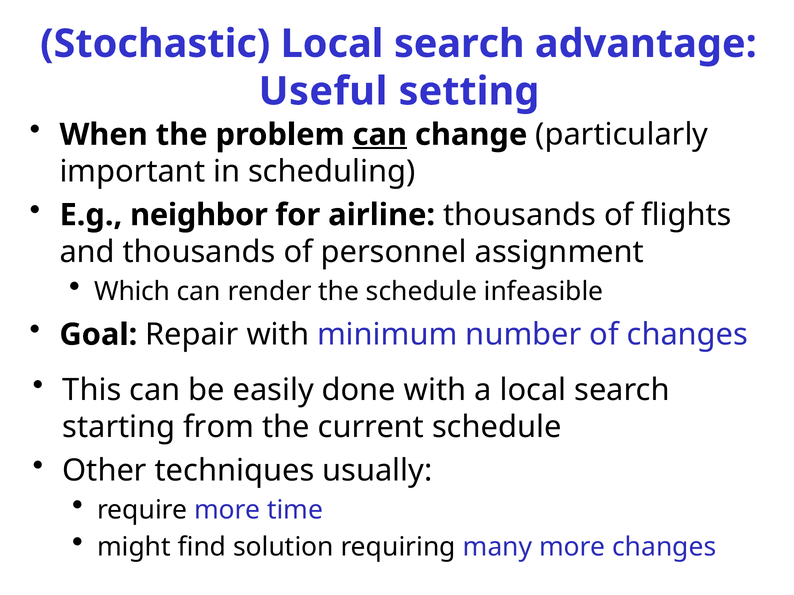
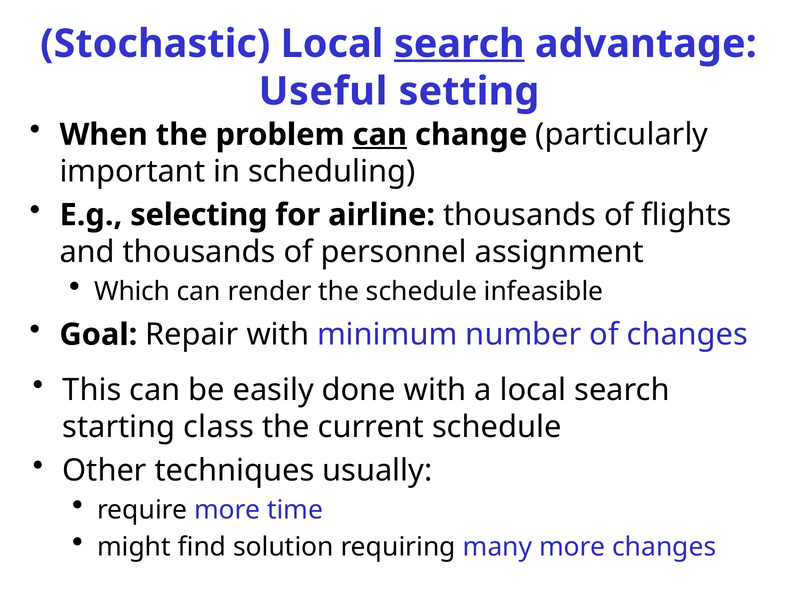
search at (459, 44) underline: none -> present
neighbor: neighbor -> selecting
from: from -> class
